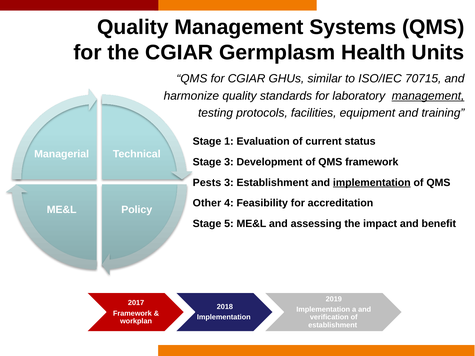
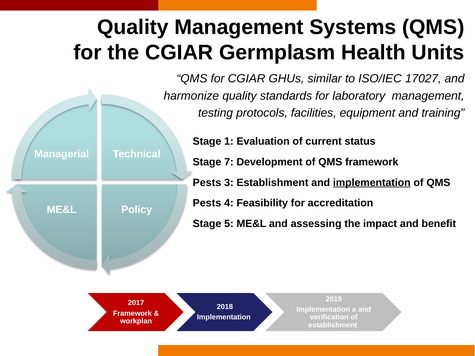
70715: 70715 -> 17027
management at (428, 96) underline: present -> none
Stage 3: 3 -> 7
Other at (207, 203): Other -> Pests
